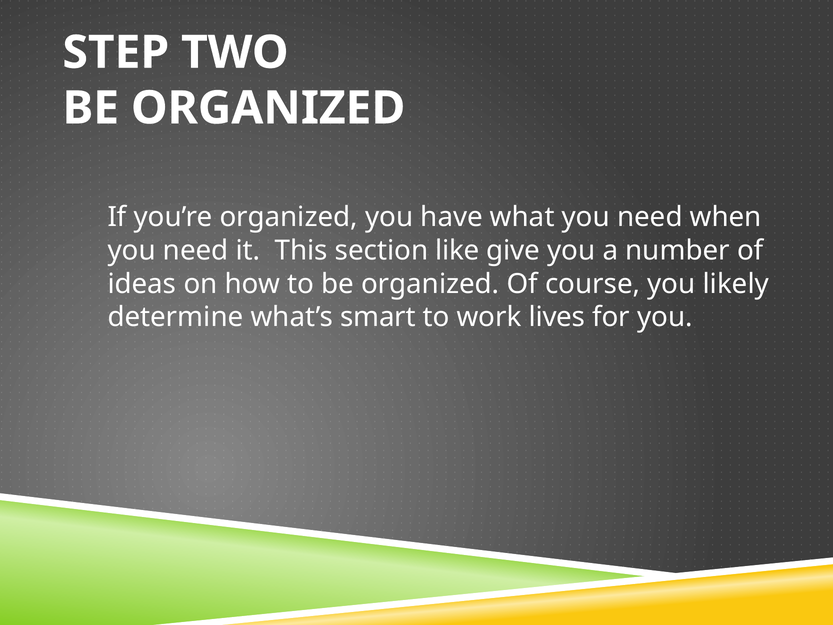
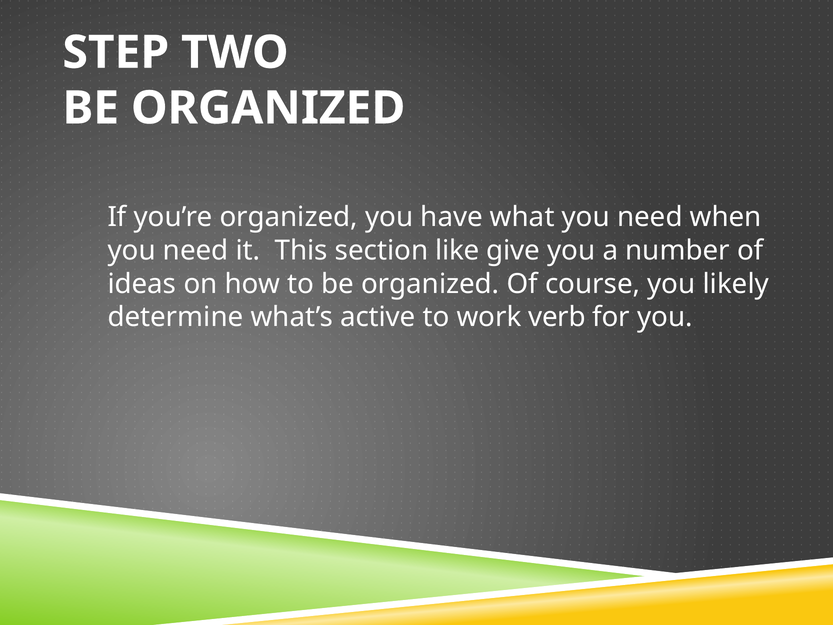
smart: smart -> active
lives: lives -> verb
